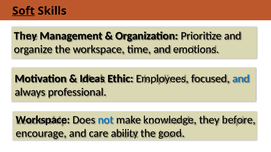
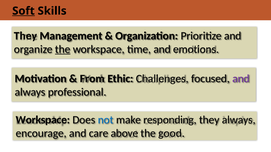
the at (63, 49) underline: none -> present
Ideas: Ideas -> From
Employees: Employees -> Challenges
and at (241, 79) colour: blue -> purple
knowledge: knowledge -> responding
they before: before -> always
ability: ability -> above
